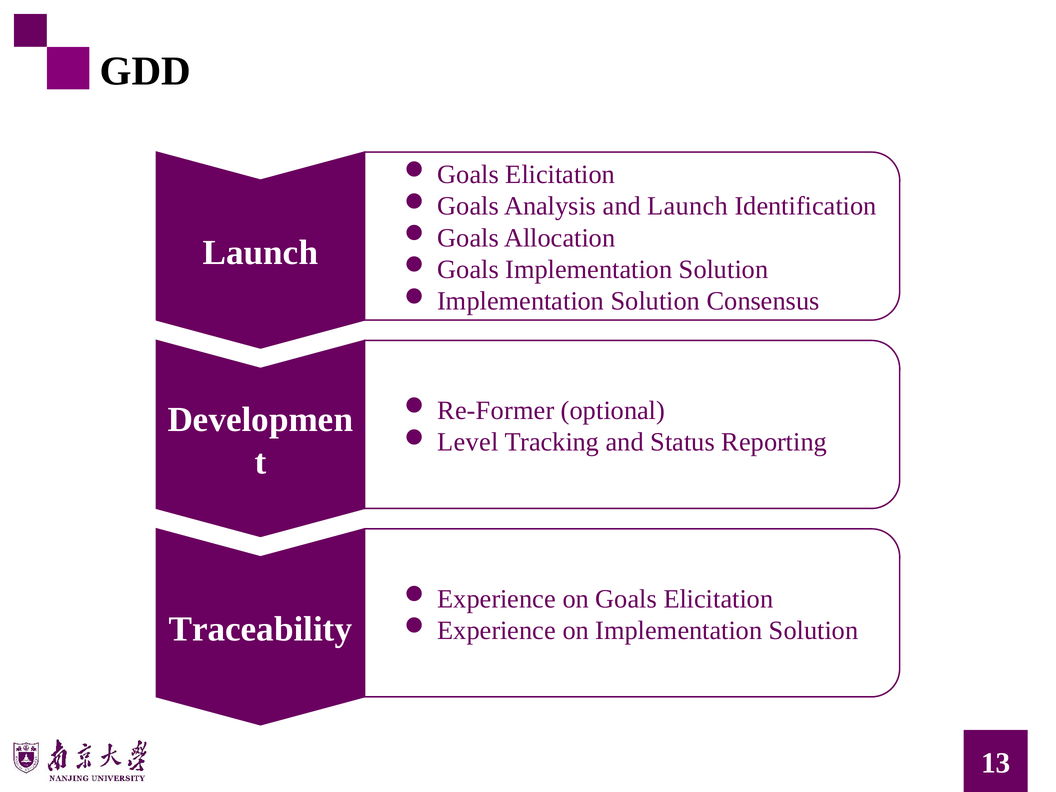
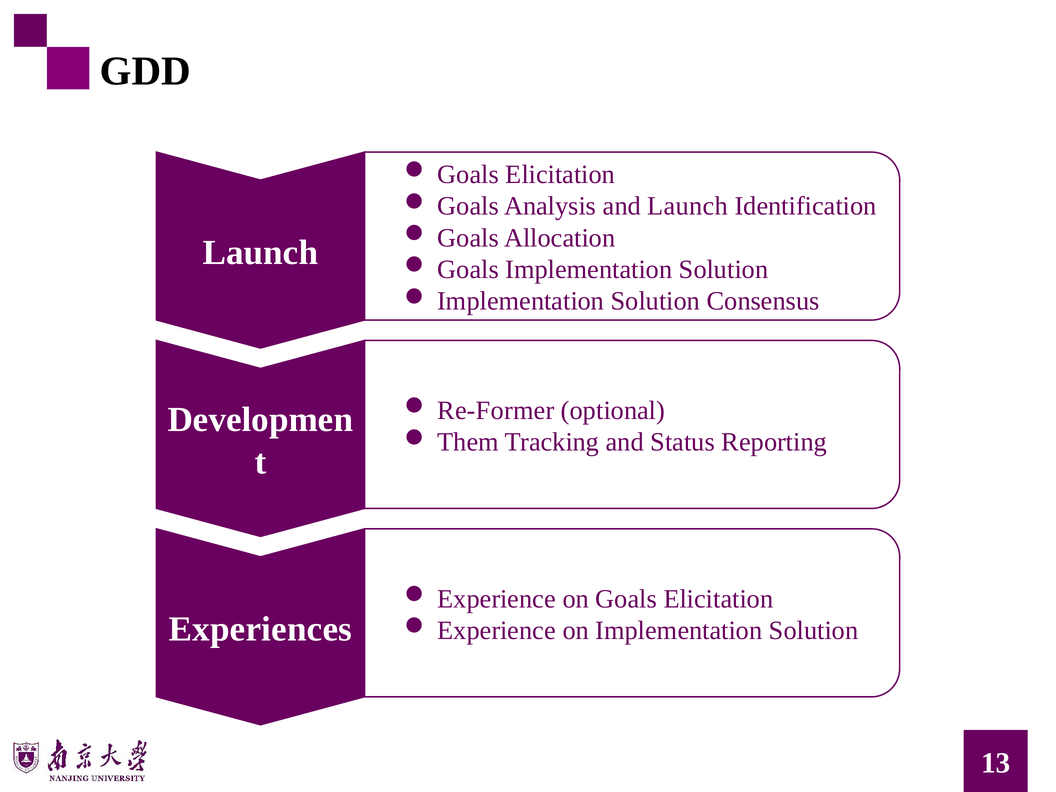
Level: Level -> Them
Traceability: Traceability -> Experiences
